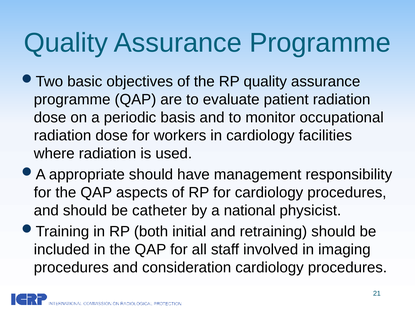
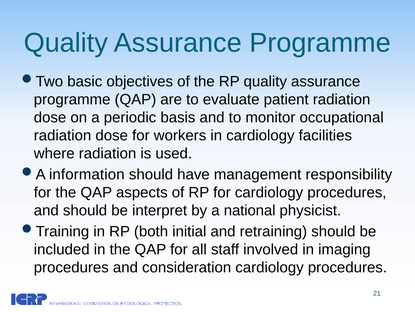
appropriate: appropriate -> information
catheter: catheter -> interpret
